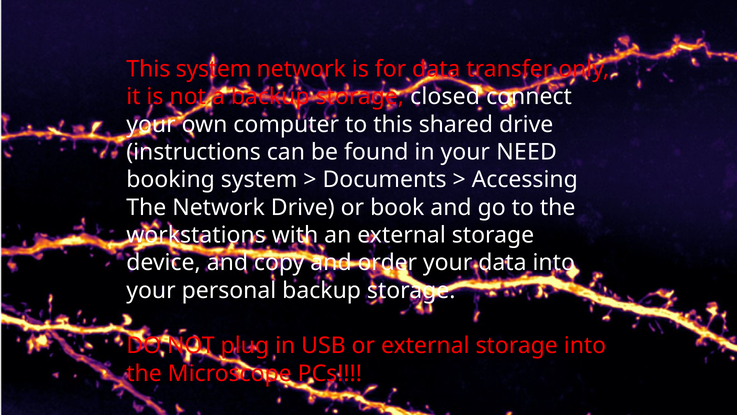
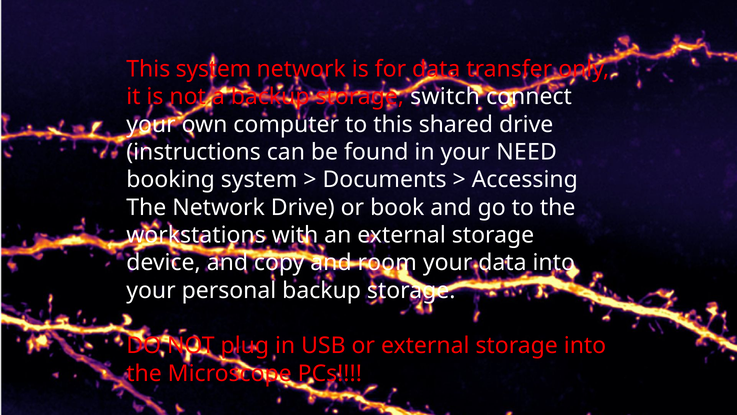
closed: closed -> switch
order: order -> room
